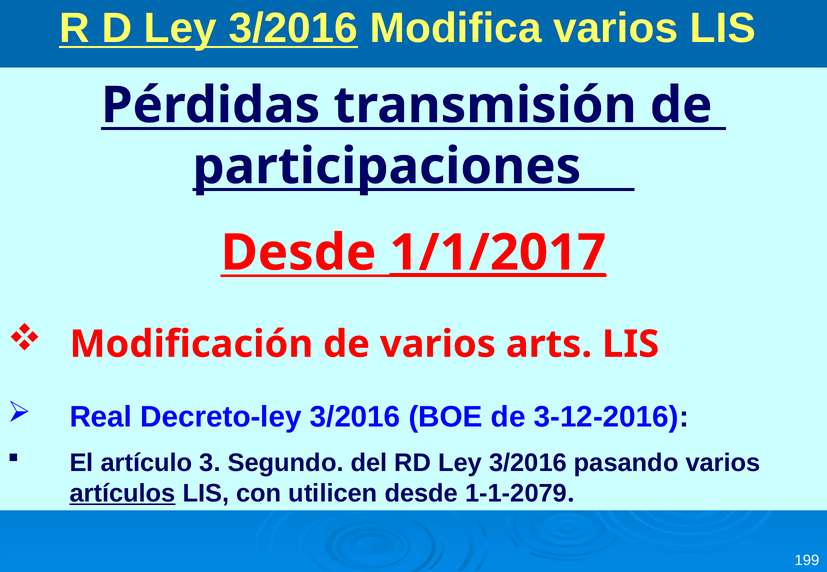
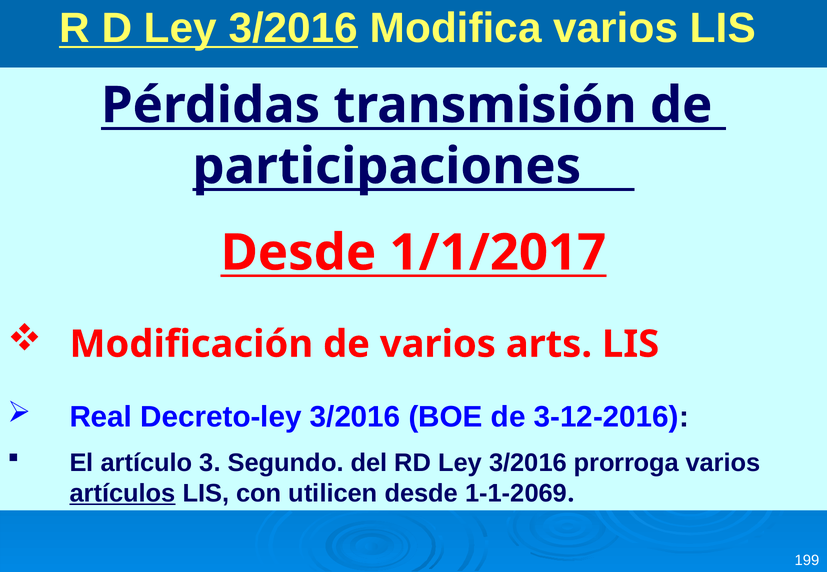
1/1/2017 underline: present -> none
pasando: pasando -> prorroga
1-1-2079: 1-1-2079 -> 1-1-2069
